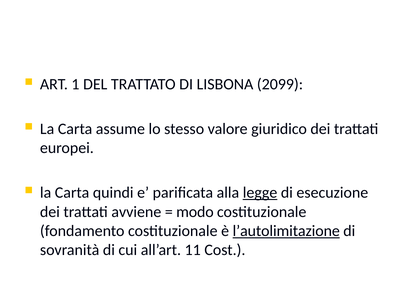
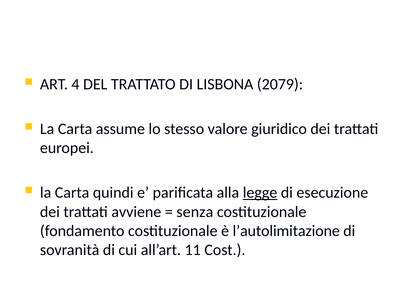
1: 1 -> 4
2099: 2099 -> 2079
modo: modo -> senza
l’autolimitazione underline: present -> none
